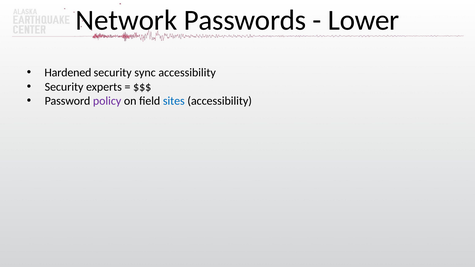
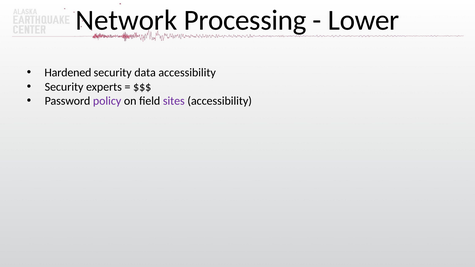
Passwords: Passwords -> Processing
sync: sync -> data
sites colour: blue -> purple
